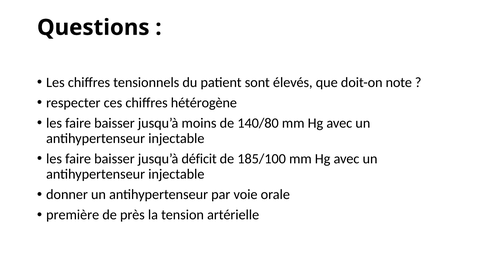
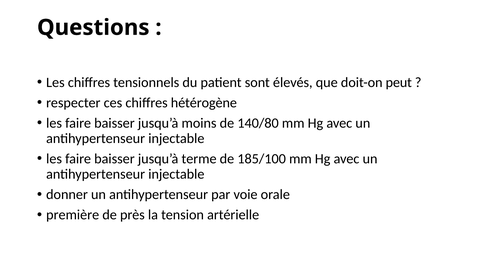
note: note -> peut
déficit: déficit -> terme
